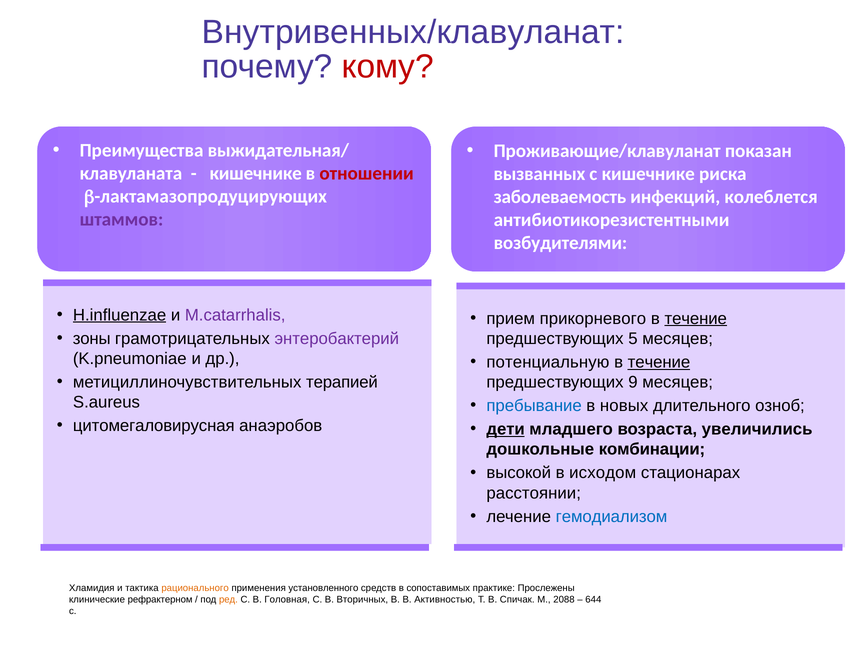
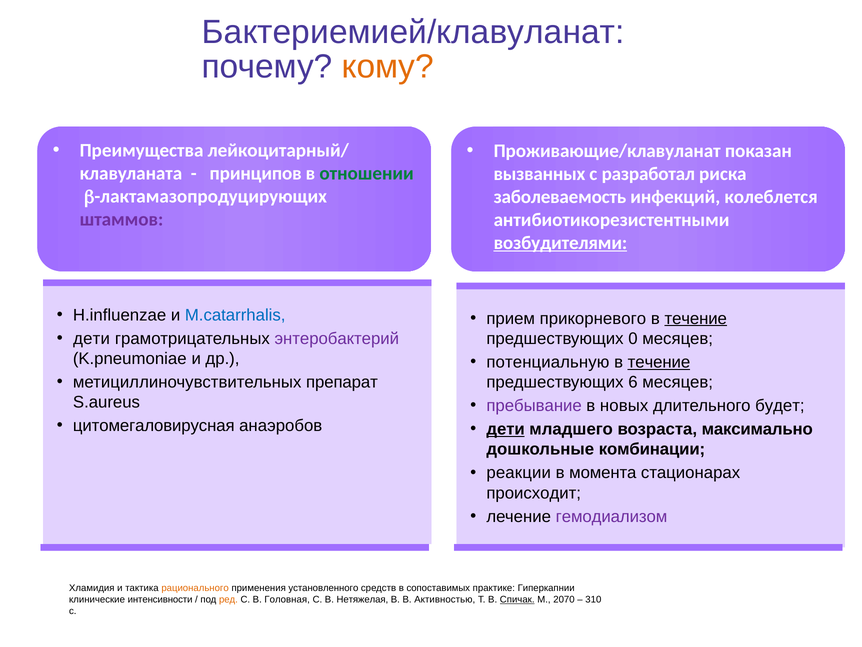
Внутривенных/клавуланат: Внутривенных/клавуланат -> Бактериемией/клавуланат
кому colour: red -> orange
выжидательная/: выжидательная/ -> лейкоцитарный/
кишечнике at (256, 174): кишечнике -> принципов
отношении colour: red -> green
с кишечнике: кишечнике -> разработал
возбудителями underline: none -> present
H.influenzae underline: present -> none
M.catarrhalis colour: purple -> blue
зоны at (92, 338): зоны -> дети
5: 5 -> 0
терапией: терапией -> препарат
9: 9 -> 6
пребывание colour: blue -> purple
озноб: озноб -> будет
увеличились: увеличились -> максимально
высокой: высокой -> реакции
исходом: исходом -> момента
расстоянии: расстоянии -> происходит
гемодиализом colour: blue -> purple
Прослежены: Прослежены -> Гиперкапнии
рефрактерном: рефрактерном -> интенсивности
Вторичных: Вторичных -> Нетяжелая
Спичак underline: none -> present
2088: 2088 -> 2070
644: 644 -> 310
